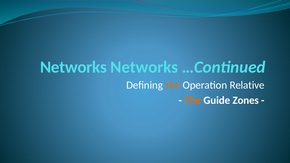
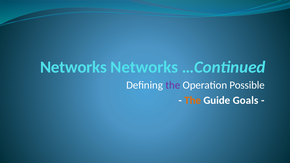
the at (173, 85) colour: orange -> purple
Relative: Relative -> Possible
Zones: Zones -> Goals
